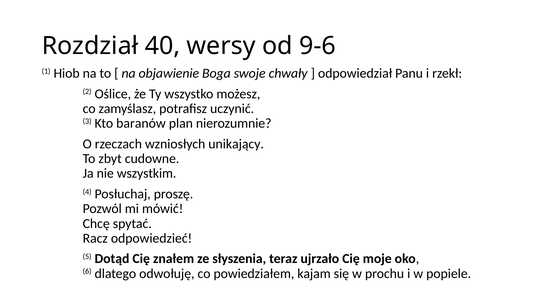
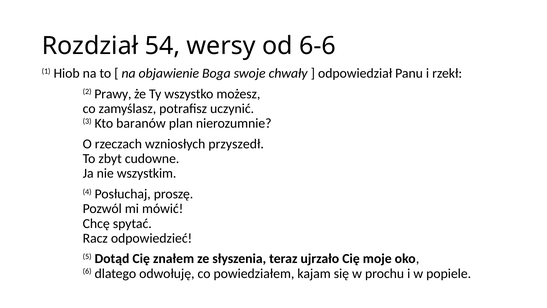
40: 40 -> 54
9-6: 9-6 -> 6-6
Oślice: Oślice -> Prawy
unikający: unikający -> przyszedł
